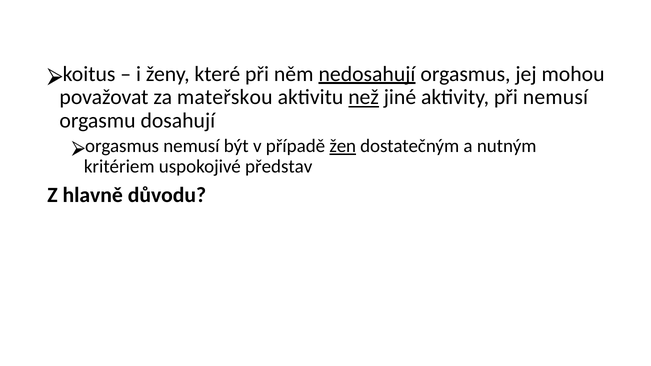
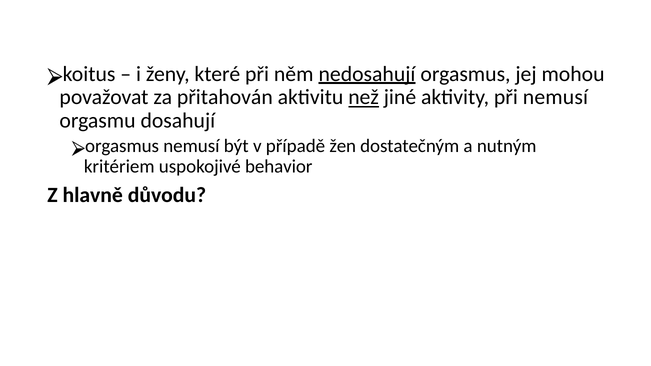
mateřskou: mateřskou -> přitahován
žen underline: present -> none
představ: představ -> behavior
